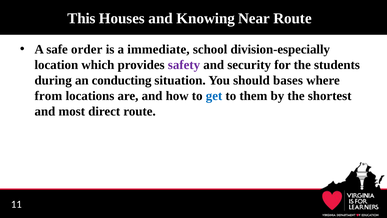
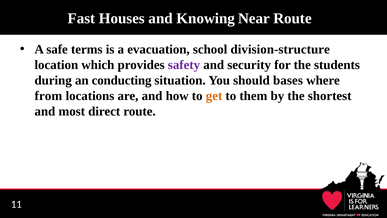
This: This -> Fast
order: order -> terms
immediate: immediate -> evacuation
division-especially: division-especially -> division-structure
get colour: blue -> orange
